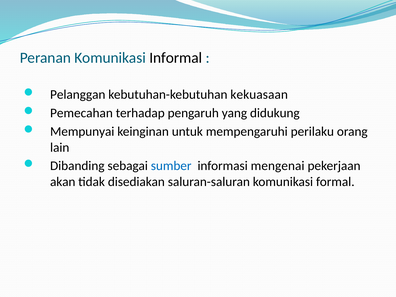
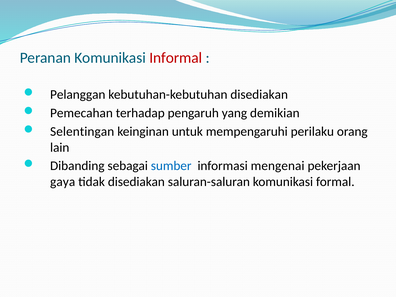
Informal colour: black -> red
kebutuhan-kebutuhan kekuasaan: kekuasaan -> disediakan
didukung: didukung -> demikian
Mempunyai: Mempunyai -> Selentingan
akan: akan -> gaya
